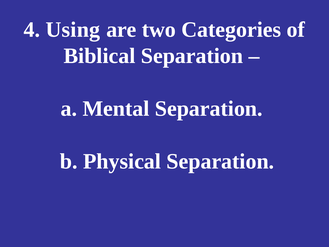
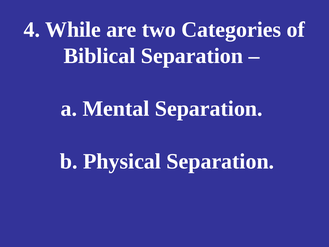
Using: Using -> While
